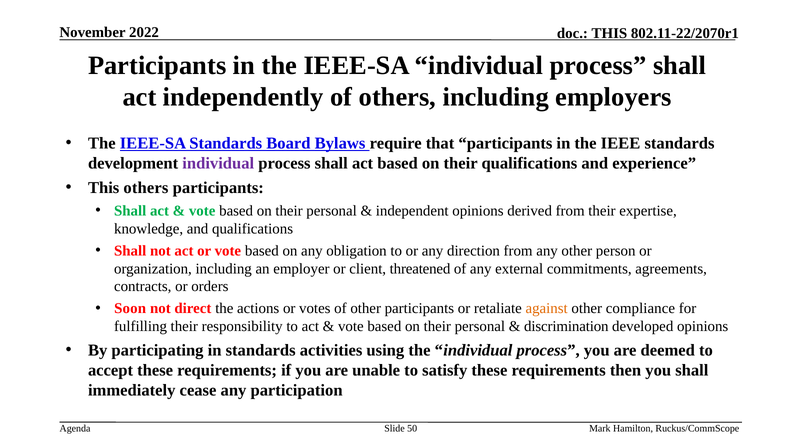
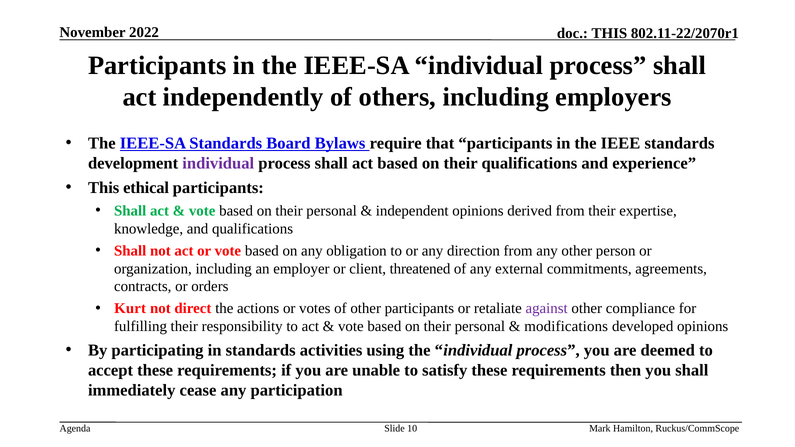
This others: others -> ethical
Soon: Soon -> Kurt
against colour: orange -> purple
discrimination: discrimination -> modifications
50: 50 -> 10
